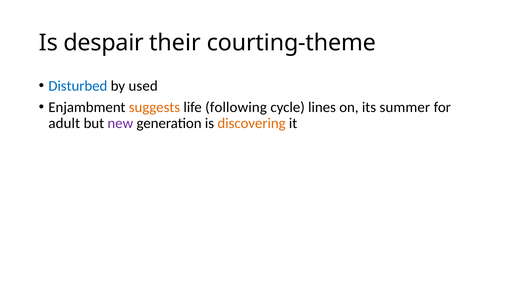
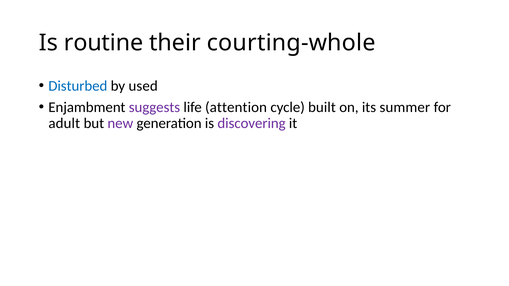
despair: despair -> routine
courting-theme: courting-theme -> courting-whole
suggests colour: orange -> purple
following: following -> attention
lines: lines -> built
discovering colour: orange -> purple
